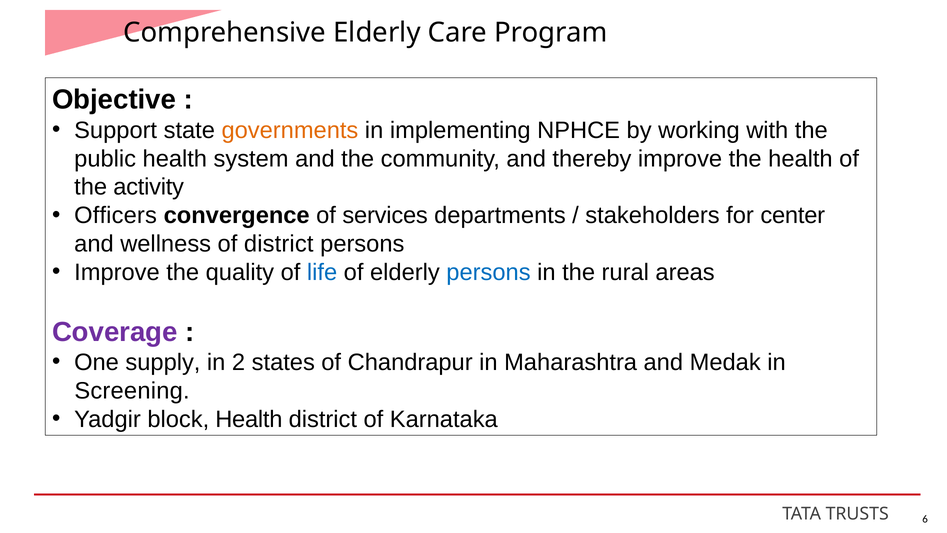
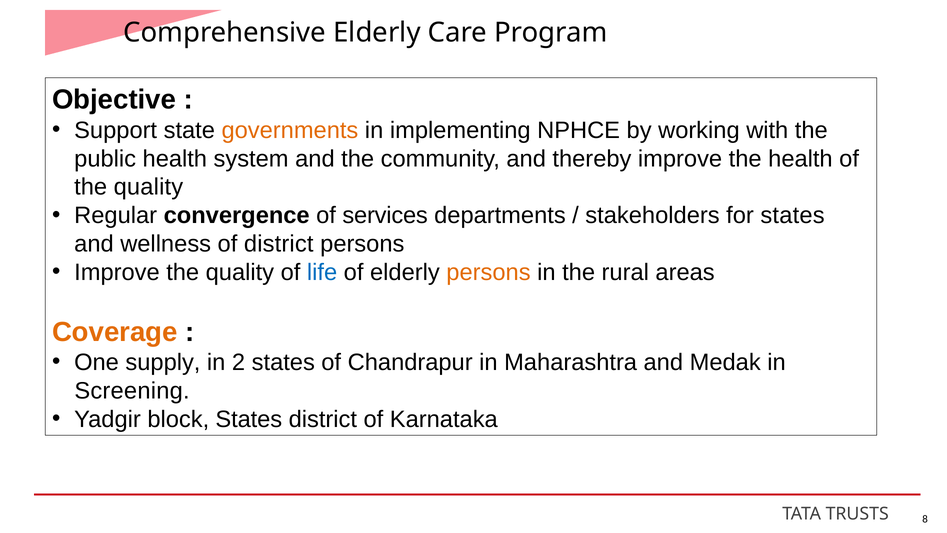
activity at (149, 187): activity -> quality
Officers: Officers -> Regular
for center: center -> states
persons at (488, 272) colour: blue -> orange
Coverage colour: purple -> orange
block Health: Health -> States
6: 6 -> 8
